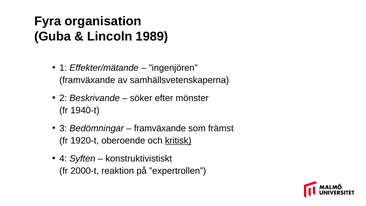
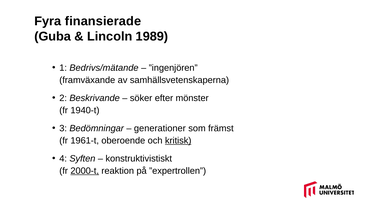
organisation: organisation -> finansierade
Effekter/mätande: Effekter/mätande -> Bedrivs/mätande
framväxande at (160, 128): framväxande -> generationer
1920-t: 1920-t -> 1961-t
2000-t underline: none -> present
